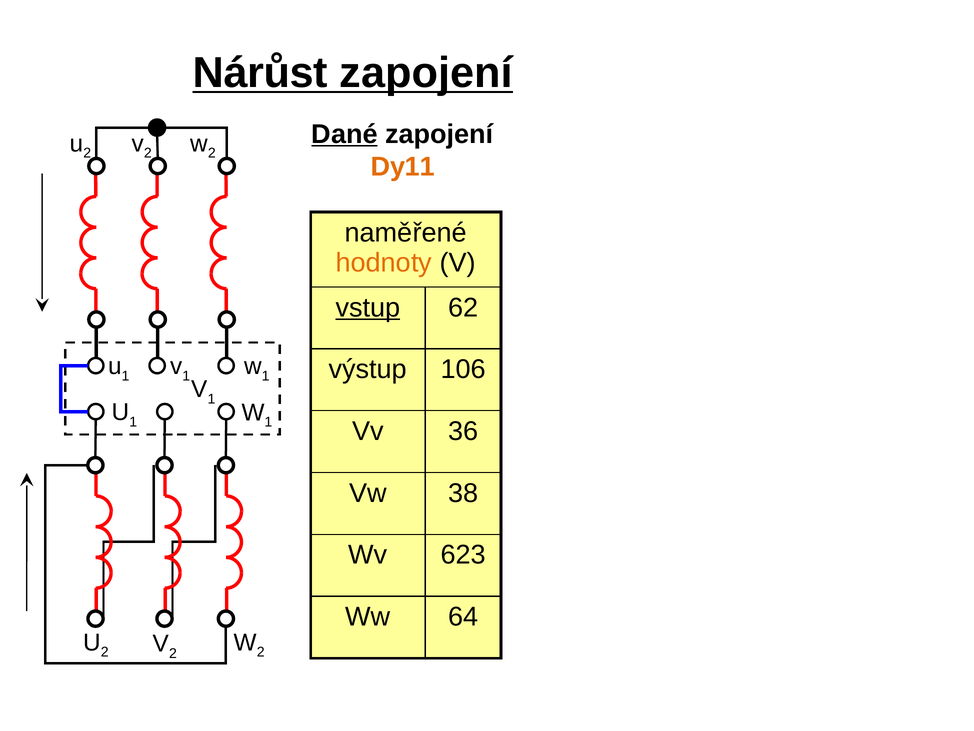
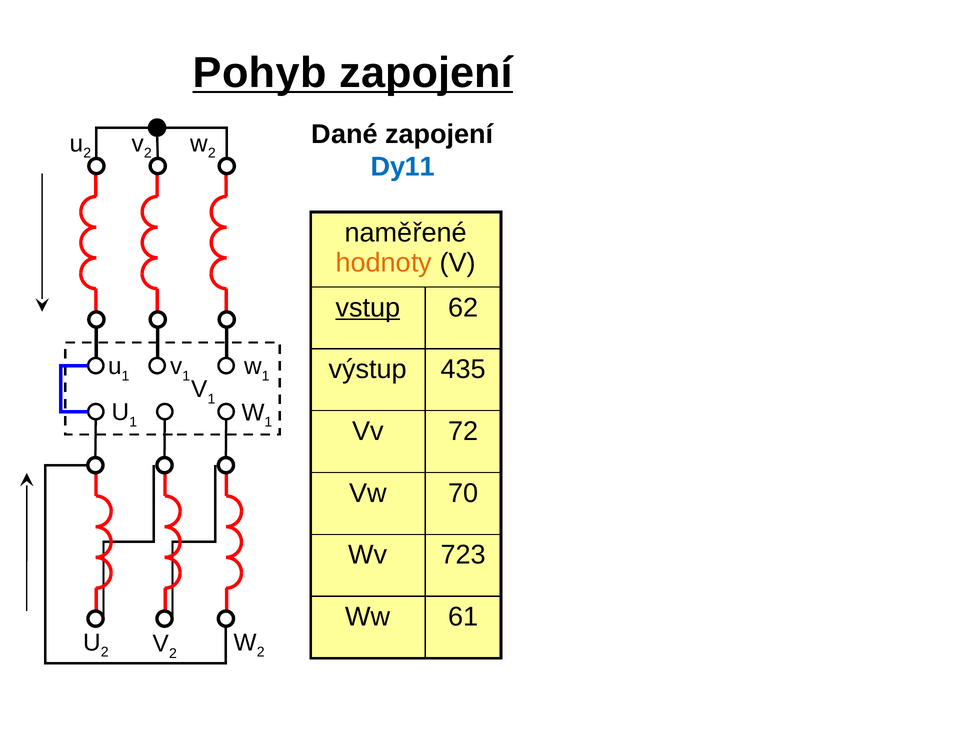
Nárůst: Nárůst -> Pohyb
Dané underline: present -> none
Dy11 colour: orange -> blue
106: 106 -> 435
36: 36 -> 72
38: 38 -> 70
623: 623 -> 723
64: 64 -> 61
